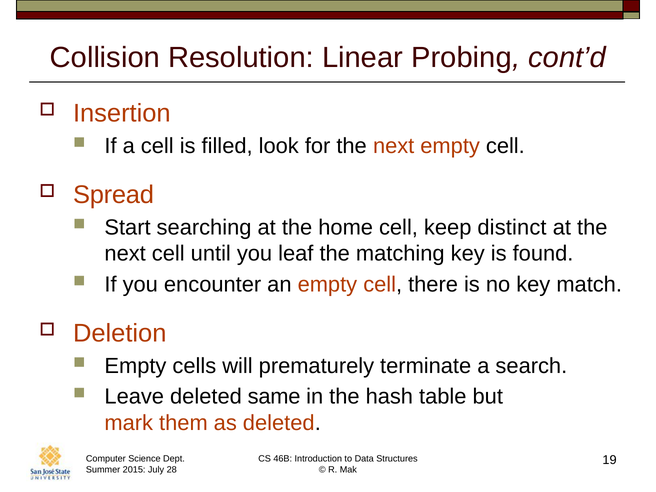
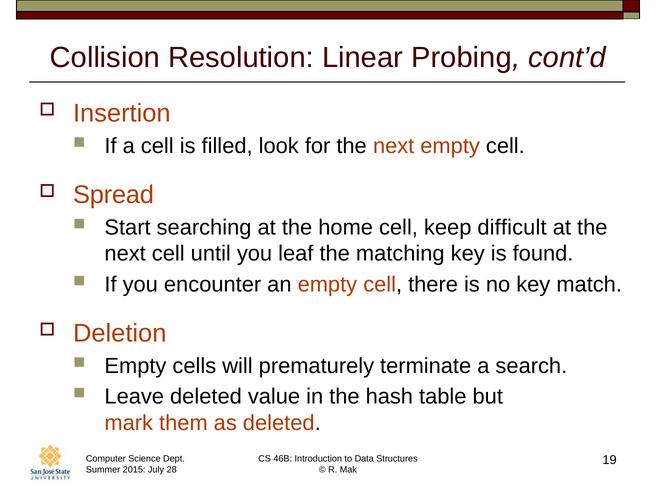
distinct: distinct -> difficult
same: same -> value
